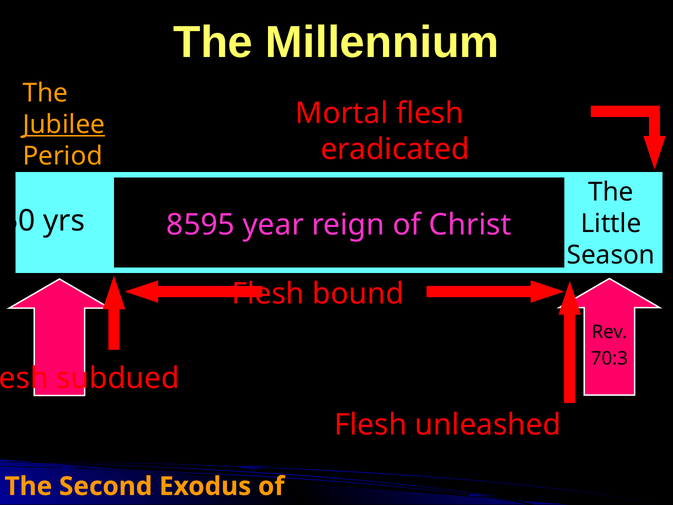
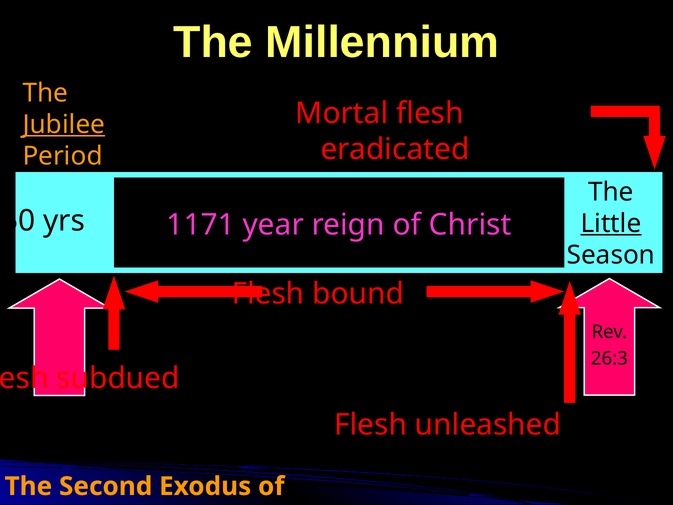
8595: 8595 -> 1171
Little underline: none -> present
70:3: 70:3 -> 26:3
